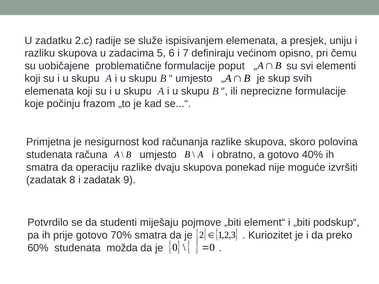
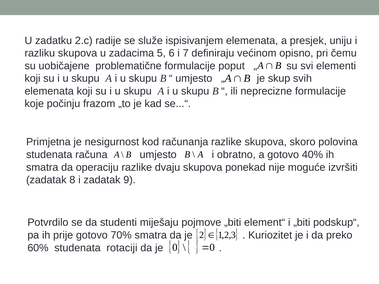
možda: možda -> rotaciji
